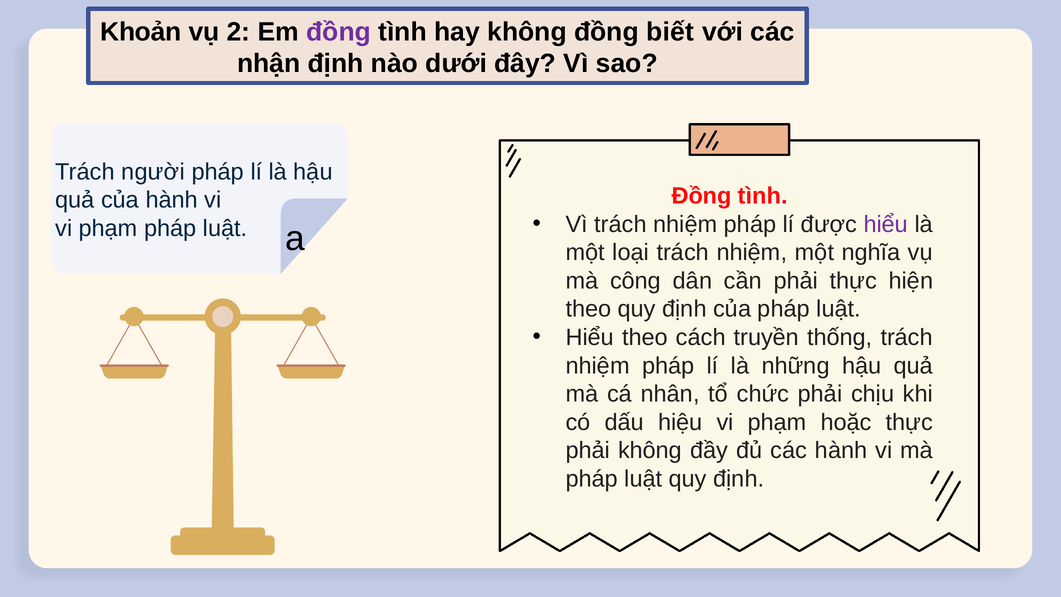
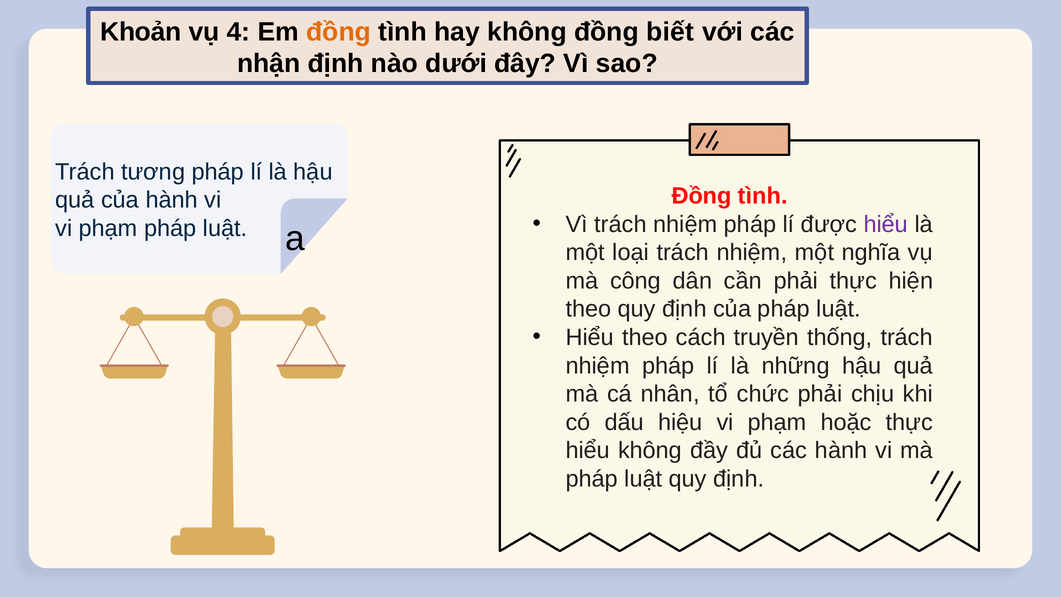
2: 2 -> 4
đồng at (339, 32) colour: purple -> orange
người: người -> tương
phải at (588, 450): phải -> hiểu
